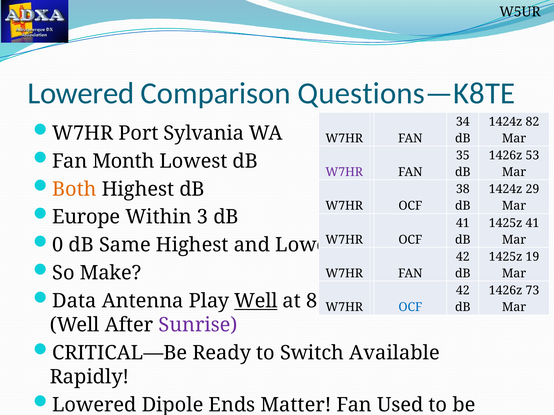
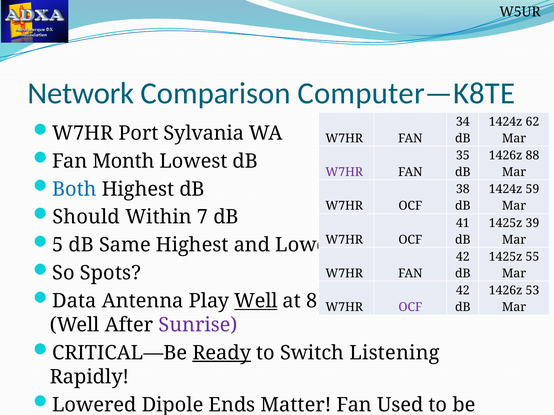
Lowered at (81, 94): Lowered -> Network
Questions—K8TE: Questions—K8TE -> Computer—K8TE
82: 82 -> 62
53: 53 -> 88
Both colour: orange -> blue
29: 29 -> 59
Europe: Europe -> Should
3: 3 -> 7
1425z 41: 41 -> 39
0: 0 -> 5
19: 19 -> 55
Make: Make -> Spots
73: 73 -> 53
OCF at (410, 308) colour: blue -> purple
Ready underline: none -> present
Available: Available -> Listening
